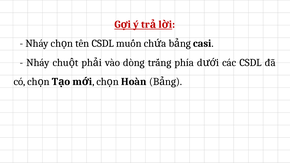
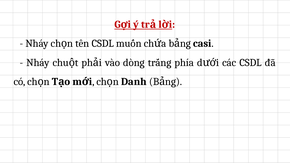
Hoàn: Hoàn -> Danh
